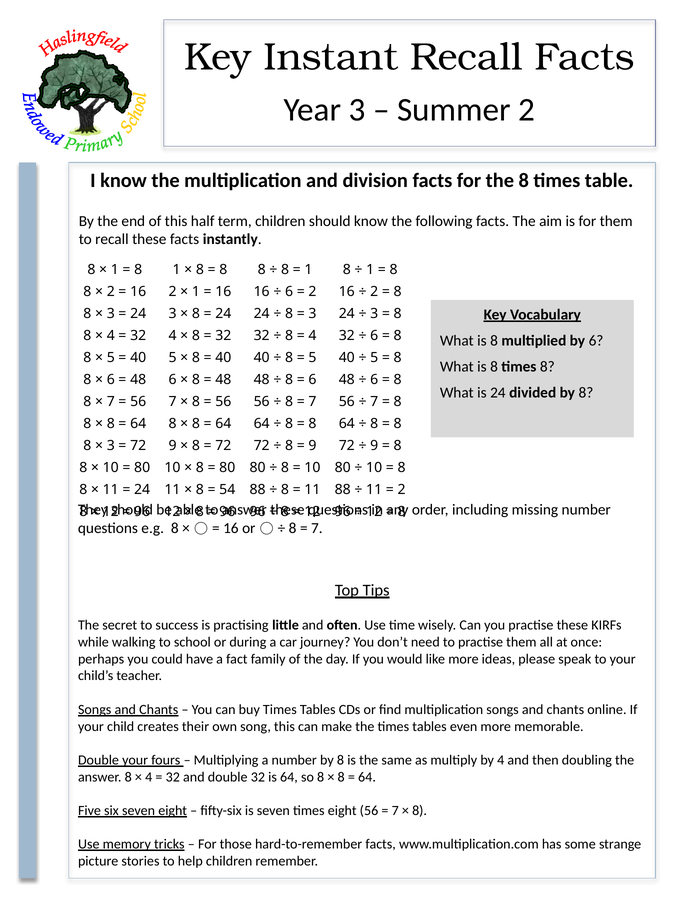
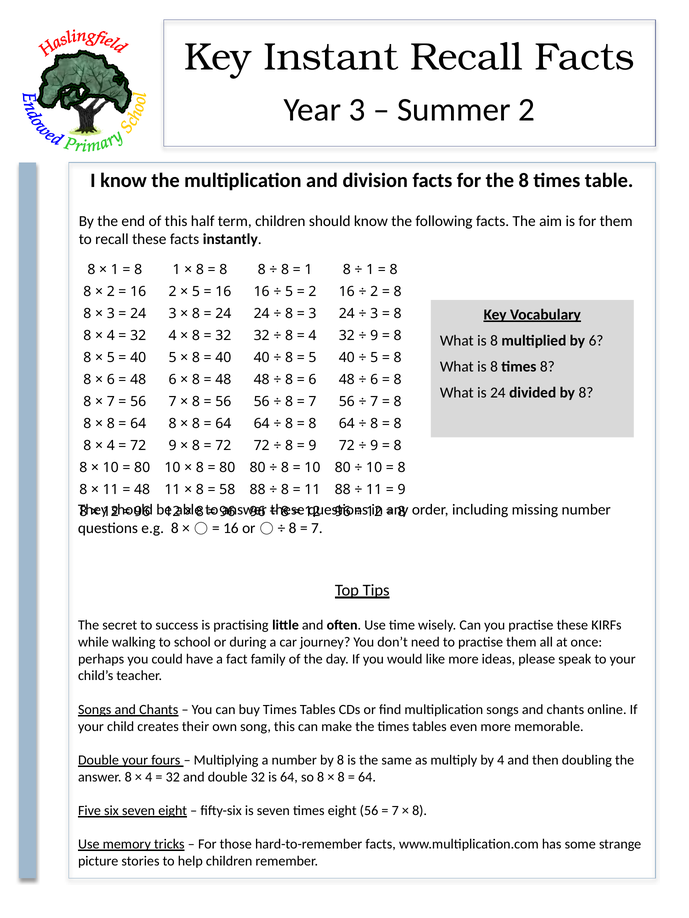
1 at (196, 292): 1 -> 5
6 at (289, 292): 6 -> 5
6 at (374, 336): 6 -> 9
3 at (111, 446): 3 -> 4
24 at (142, 490): 24 -> 48
54: 54 -> 58
2 at (402, 490): 2 -> 9
